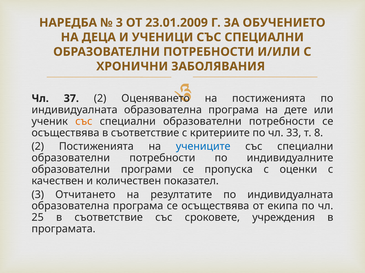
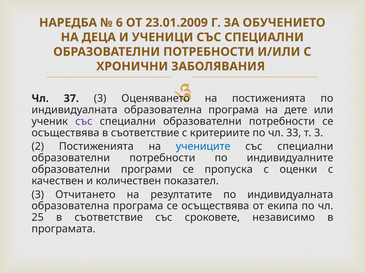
3 at (119, 23): 3 -> 6
37 2: 2 -> 3
със at (84, 122) colour: orange -> purple
т 8: 8 -> 3
учреждения: учреждения -> независимо
